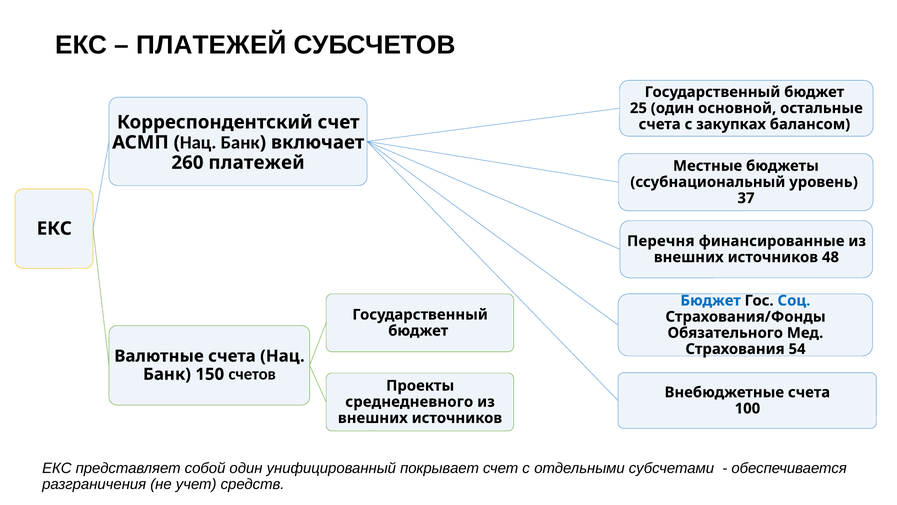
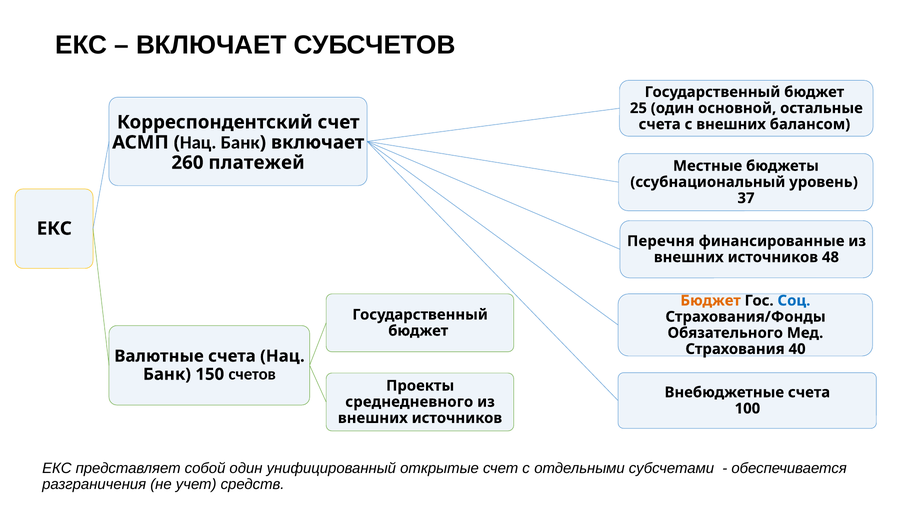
ПЛАТЕЖЕЙ at (211, 45): ПЛАТЕЖЕЙ -> ВКЛЮЧАЕТ
с закупках: закупках -> внешних
Бюджет at (711, 300) colour: blue -> orange
54: 54 -> 40
покрывает: покрывает -> открытые
